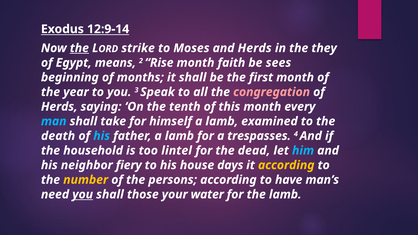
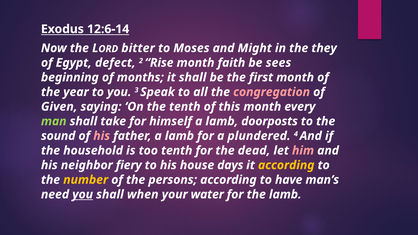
12:9-14: 12:9-14 -> 12:6-14
the at (79, 48) underline: present -> none
strike: strike -> bitter
and Herds: Herds -> Might
means: means -> defect
Herds at (59, 107): Herds -> Given
man colour: light blue -> light green
examined: examined -> doorposts
death: death -> sound
his at (102, 136) colour: light blue -> pink
trespasses: trespasses -> plundered
too lintel: lintel -> tenth
him colour: light blue -> pink
those: those -> when
